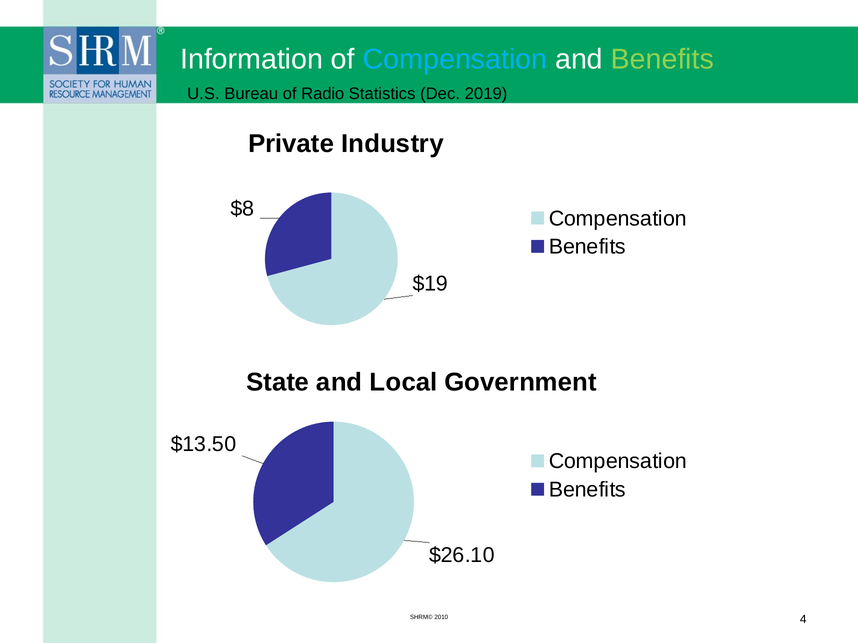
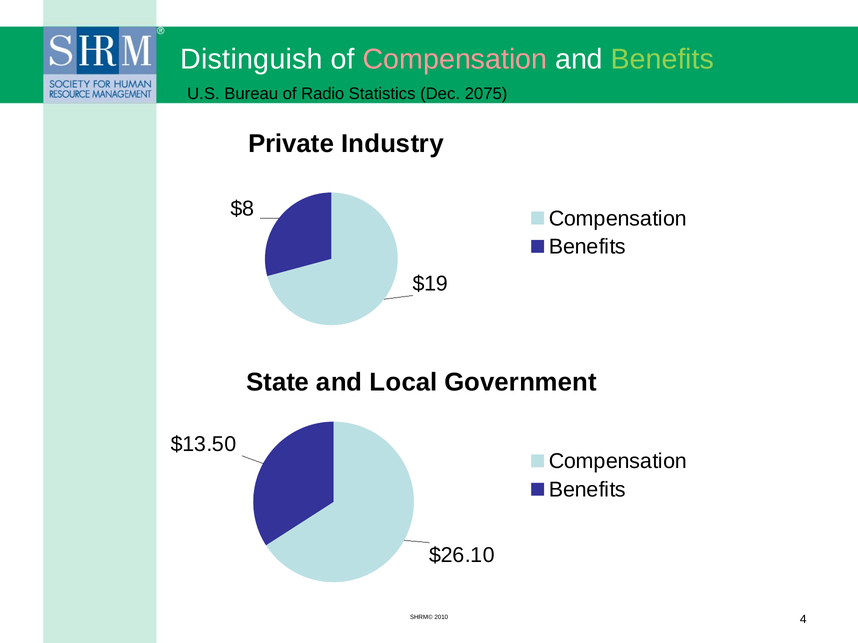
Information: Information -> Distinguish
Compensation at (455, 59) colour: light blue -> pink
2019: 2019 -> 2075
